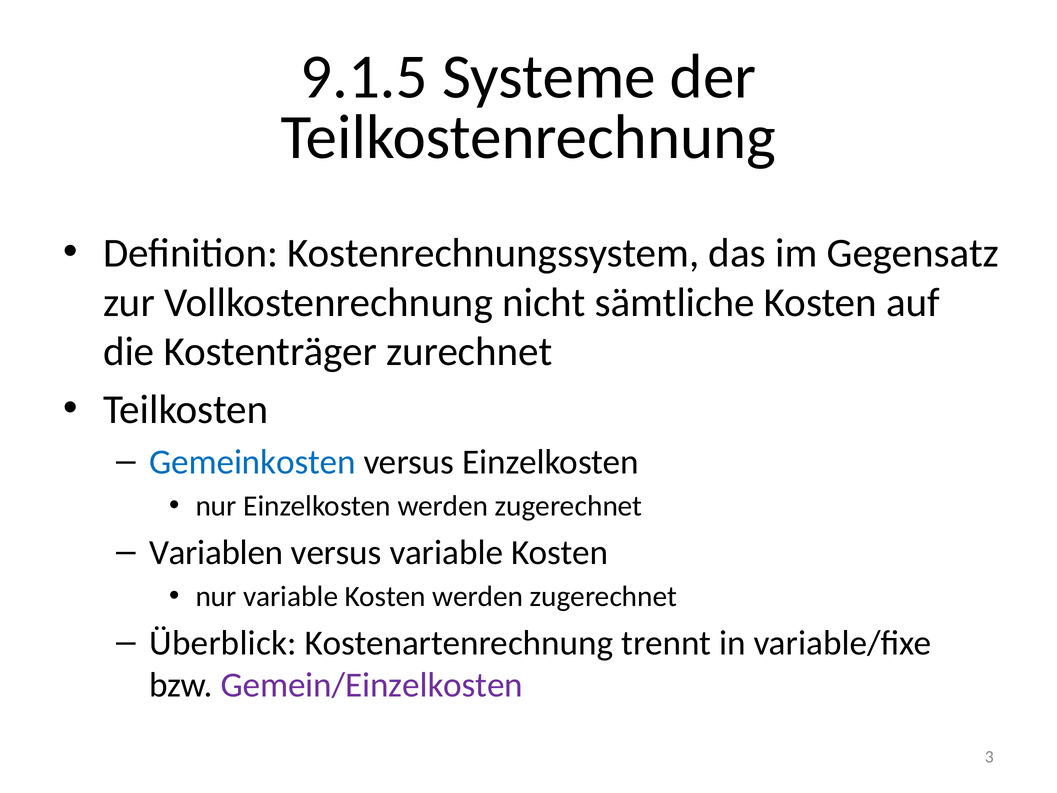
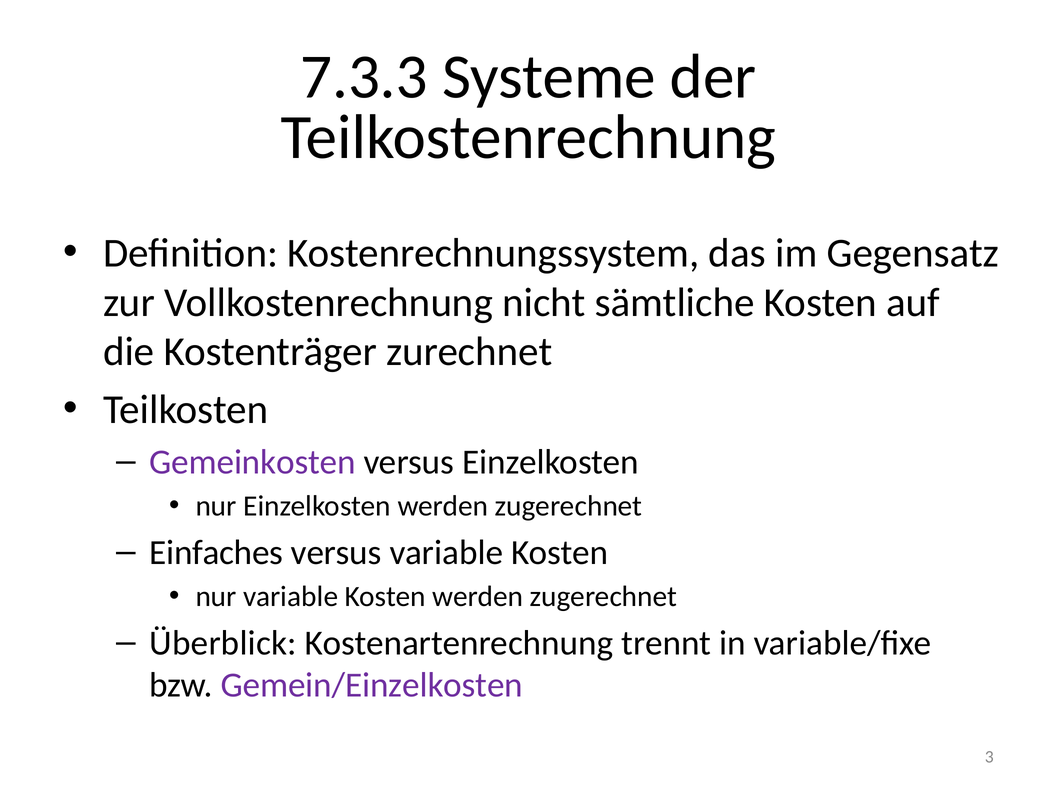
9.1.5: 9.1.5 -> 7.3.3
Gemeinkosten colour: blue -> purple
Variablen: Variablen -> Einfaches
